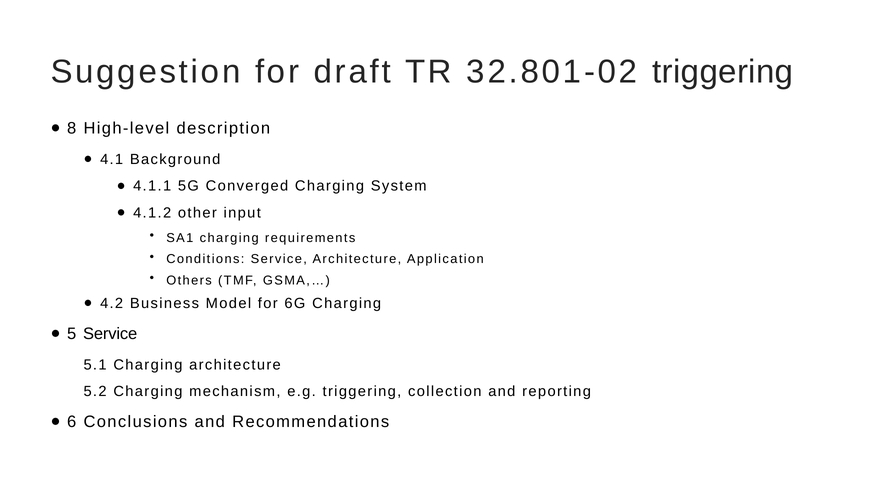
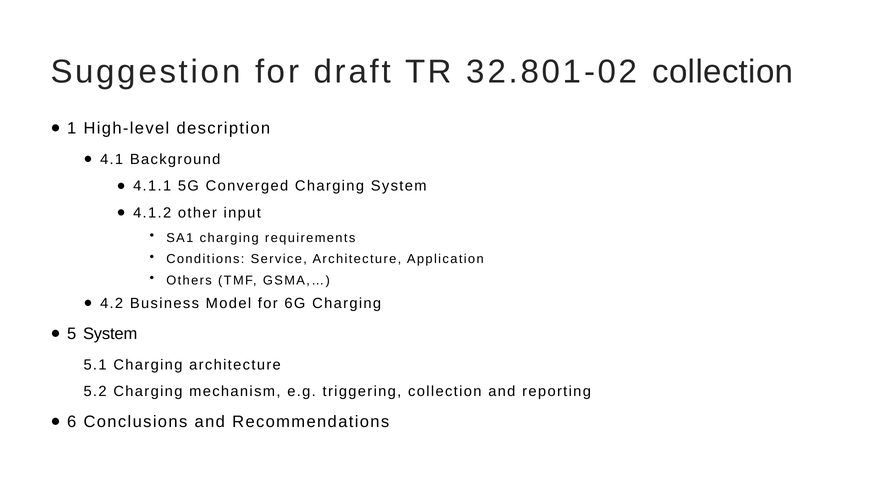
32.801-02 triggering: triggering -> collection
8: 8 -> 1
5 Service: Service -> System
